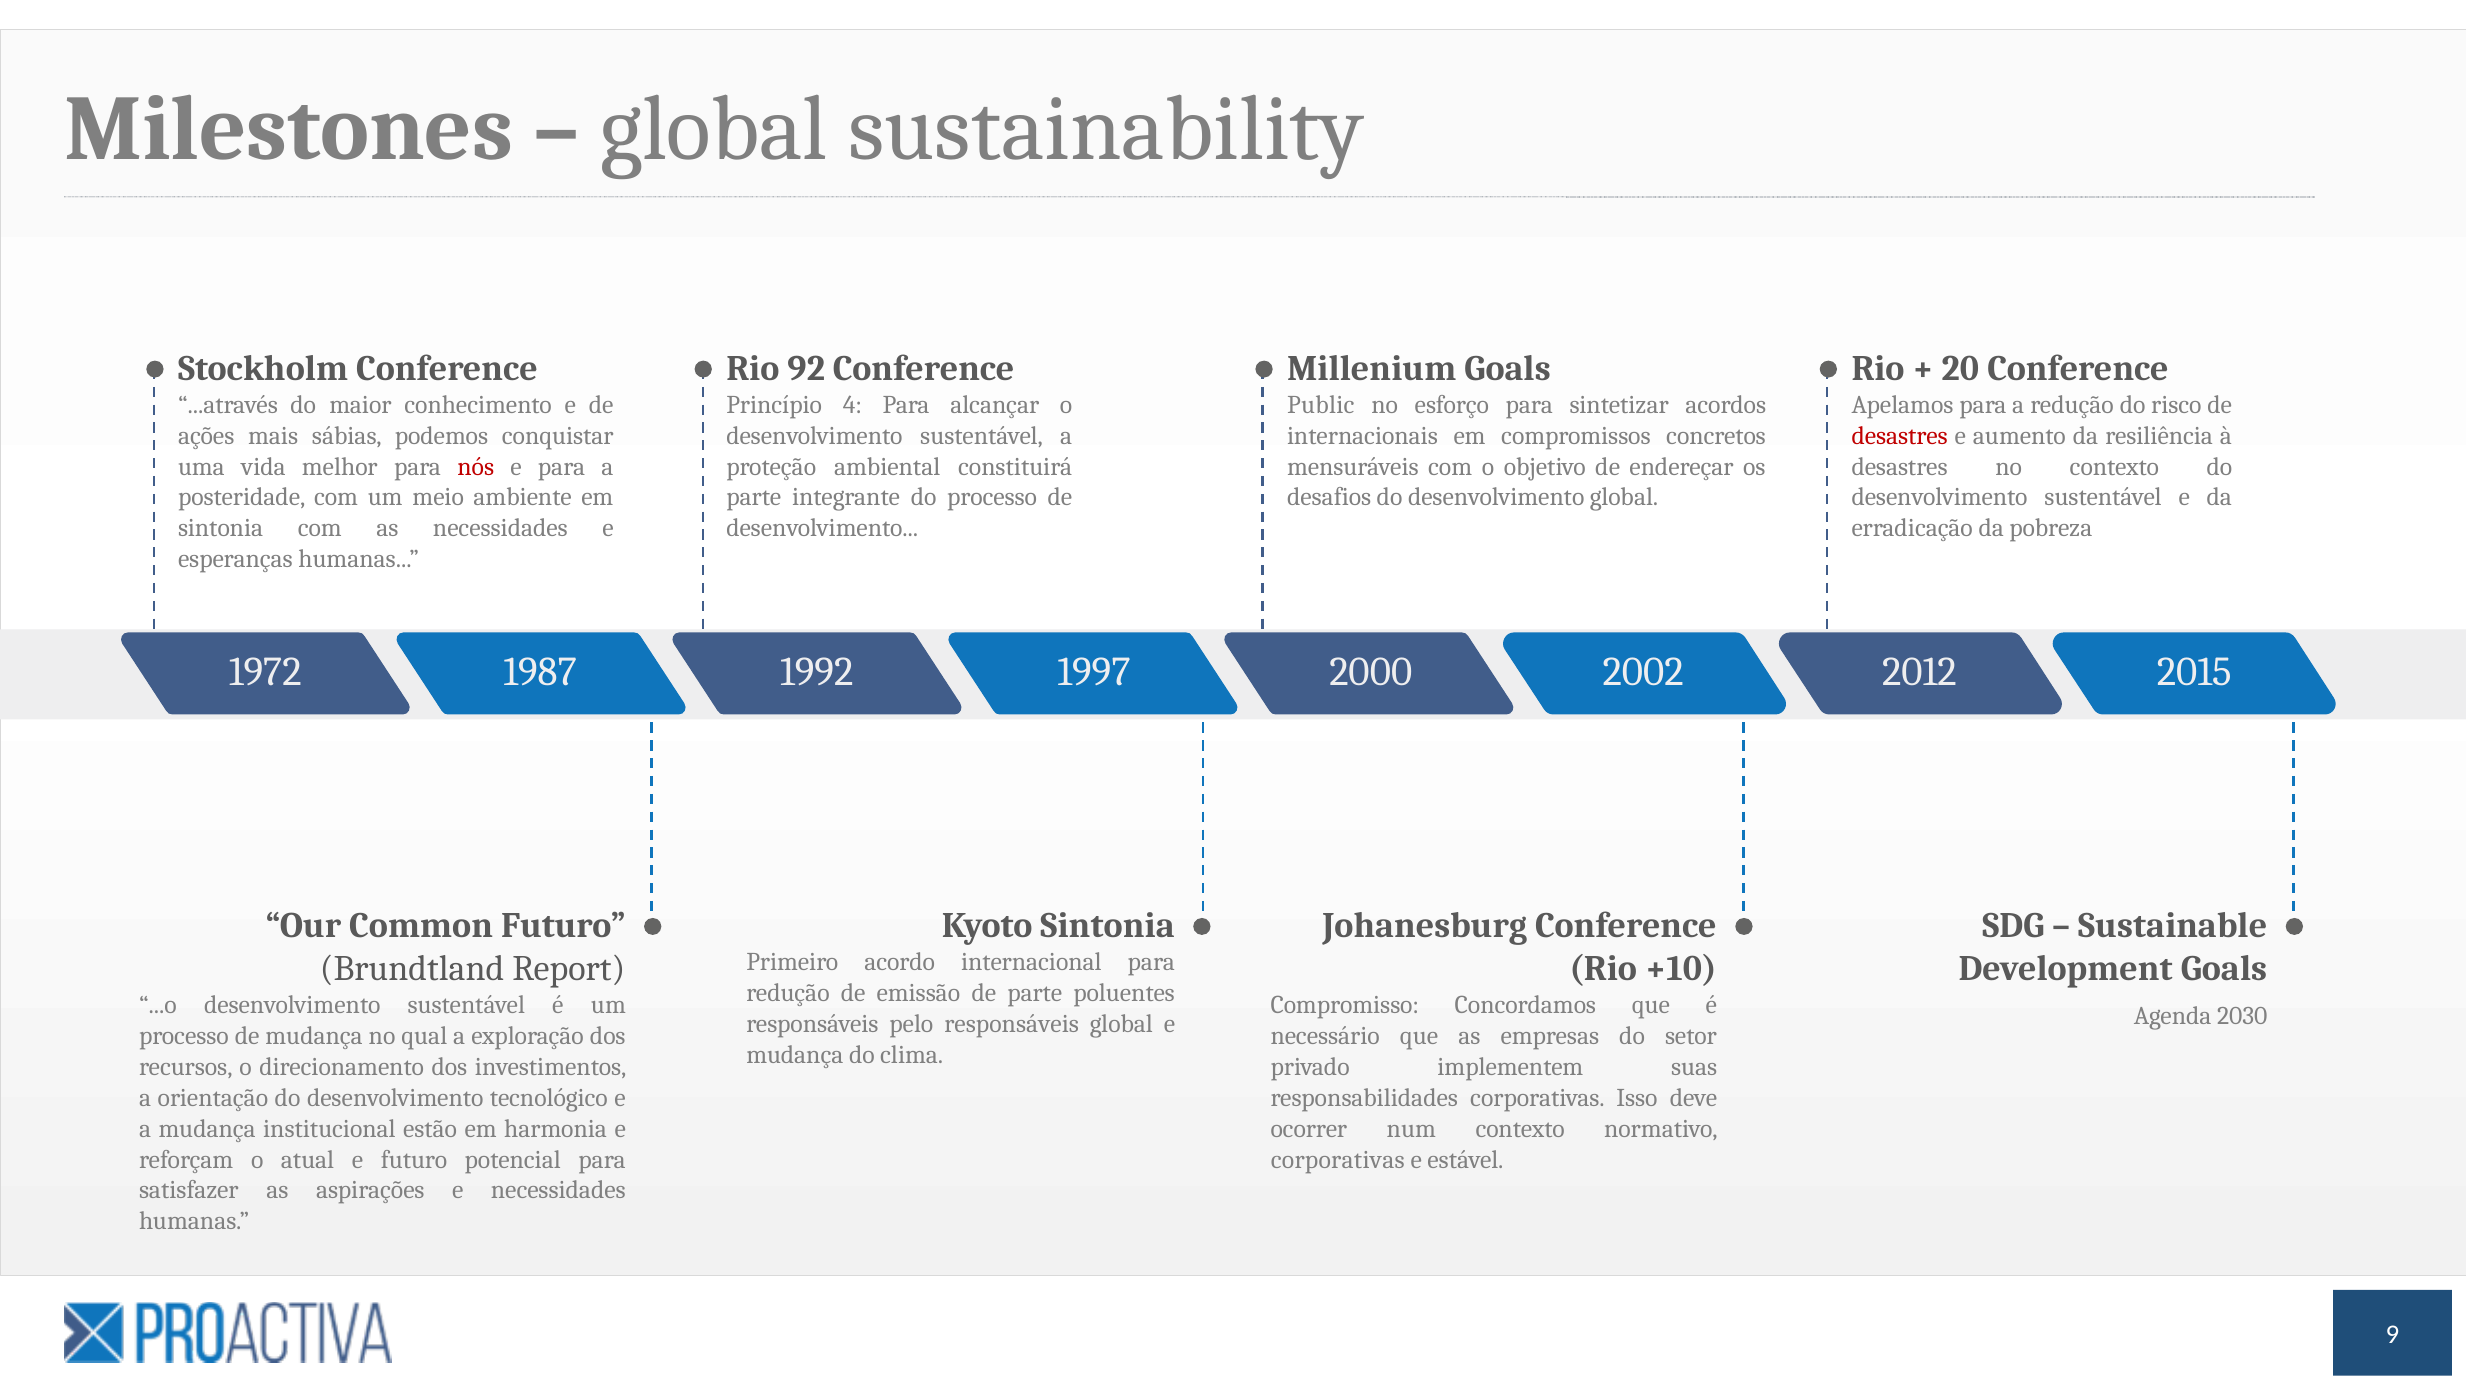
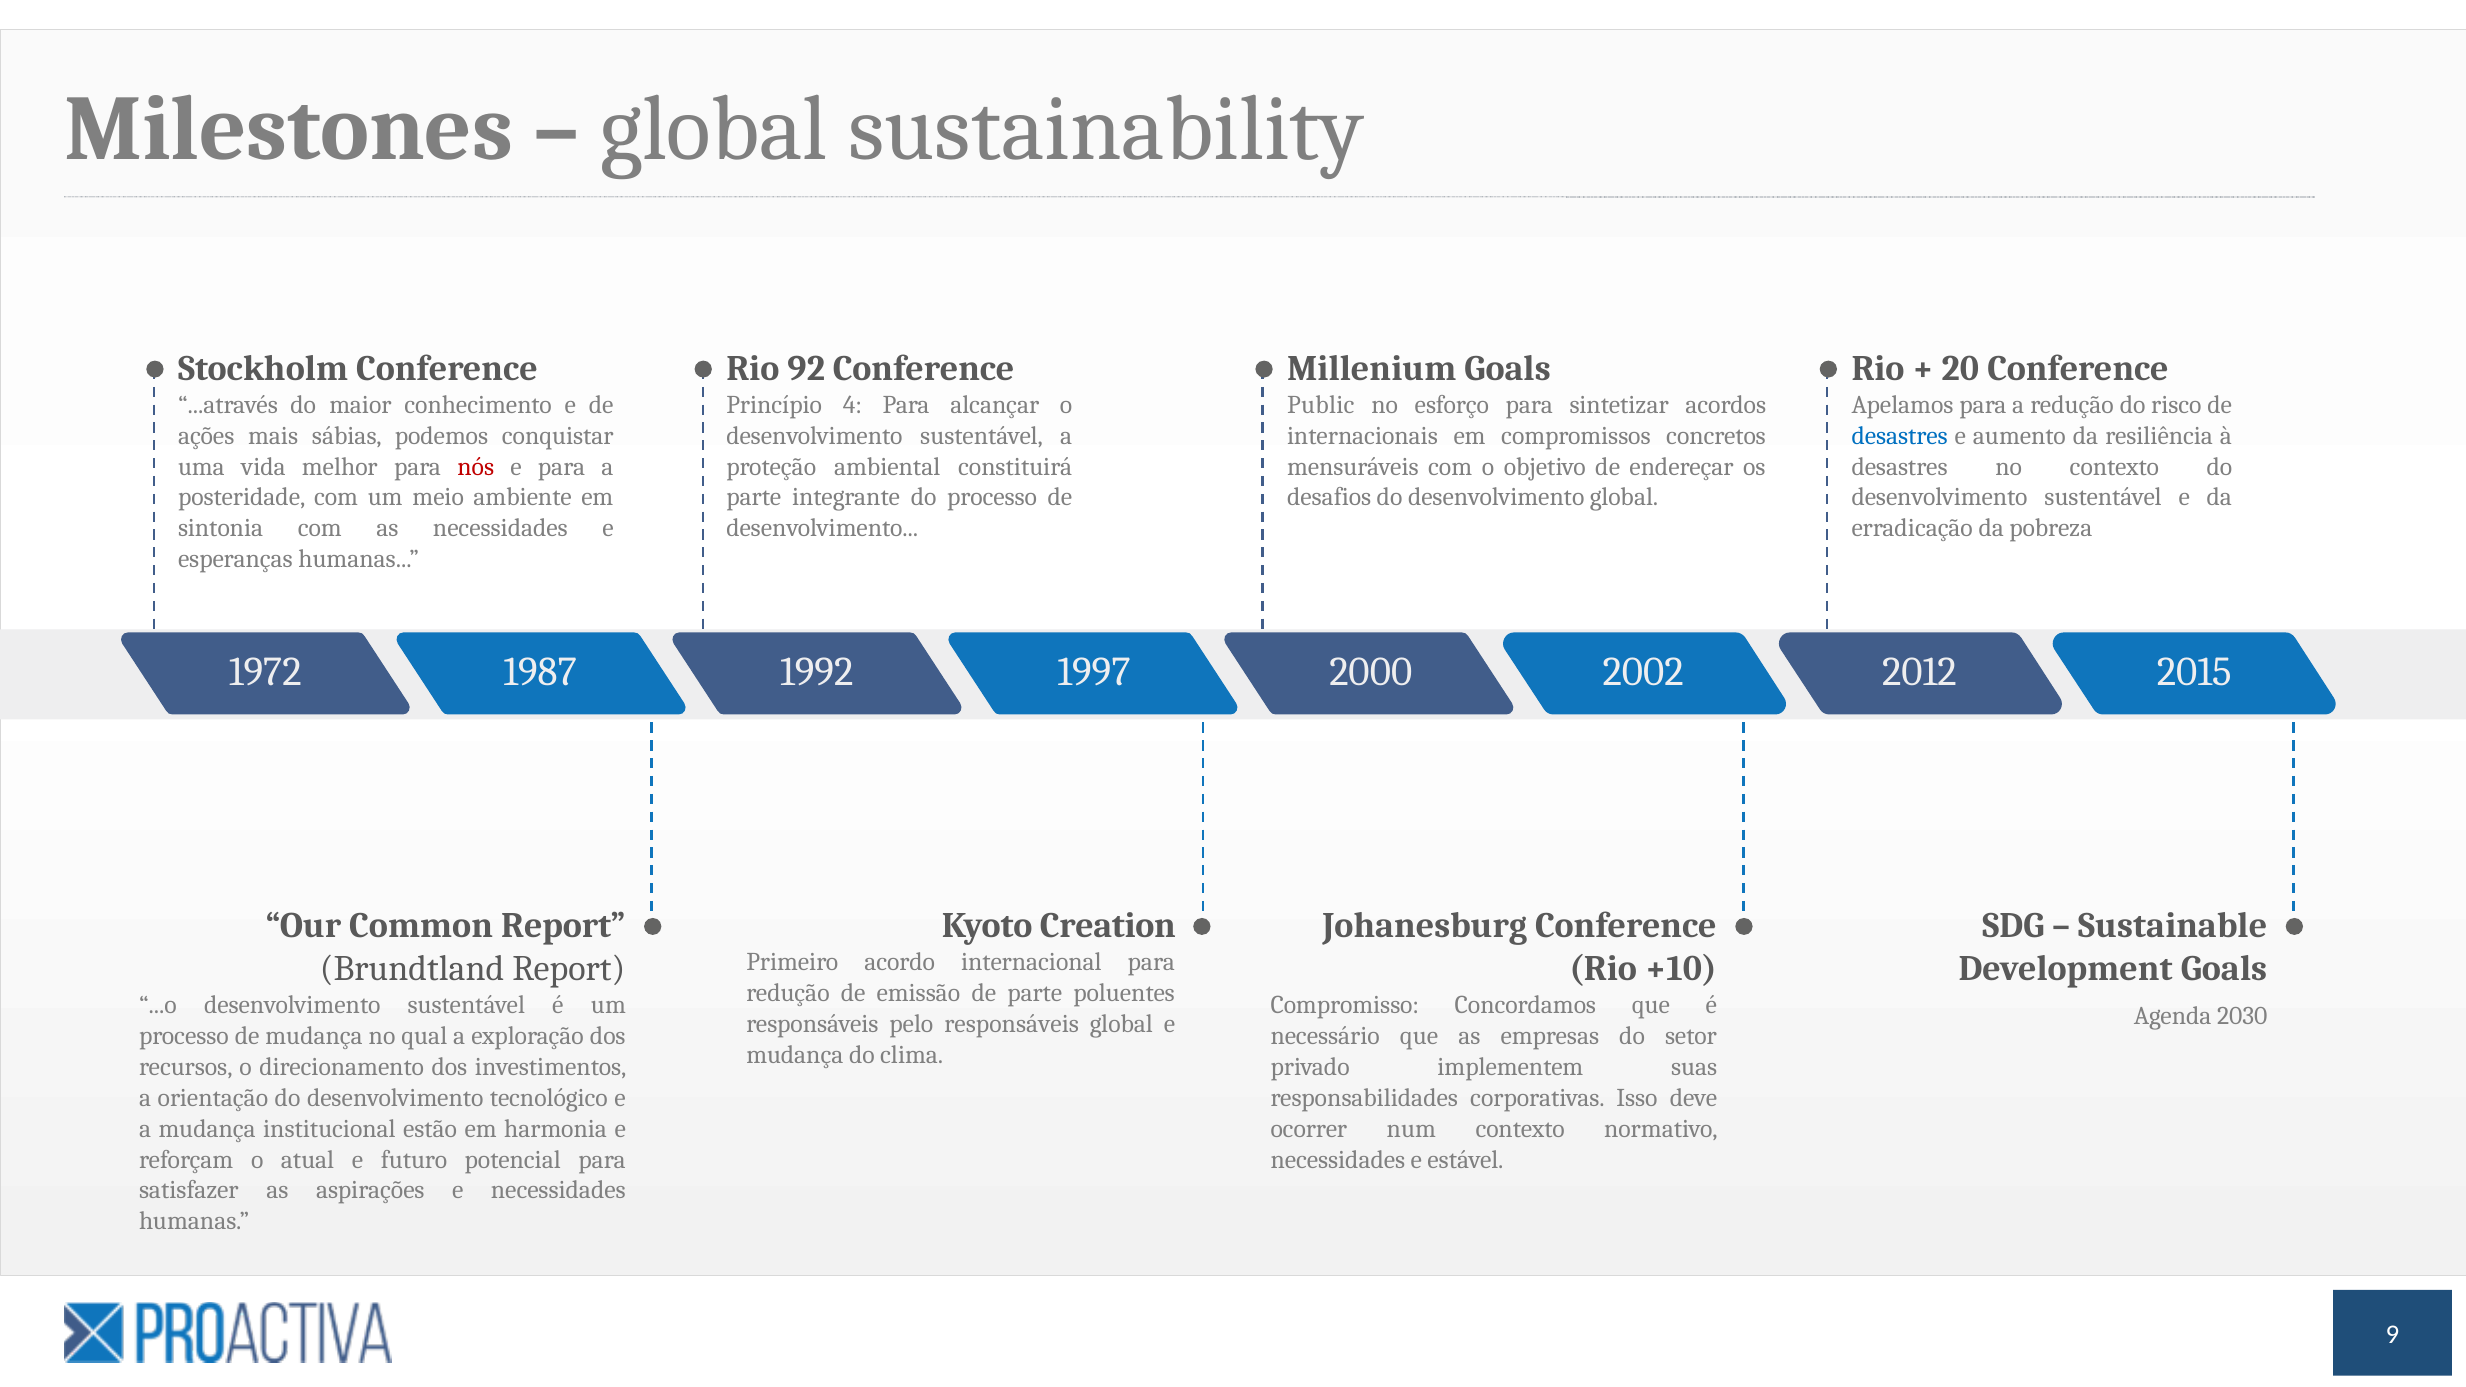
desastres at (1900, 436) colour: red -> blue
Common Futuro: Futuro -> Report
Kyoto Sintonia: Sintonia -> Creation
corporativas at (1338, 1160): corporativas -> necessidades
